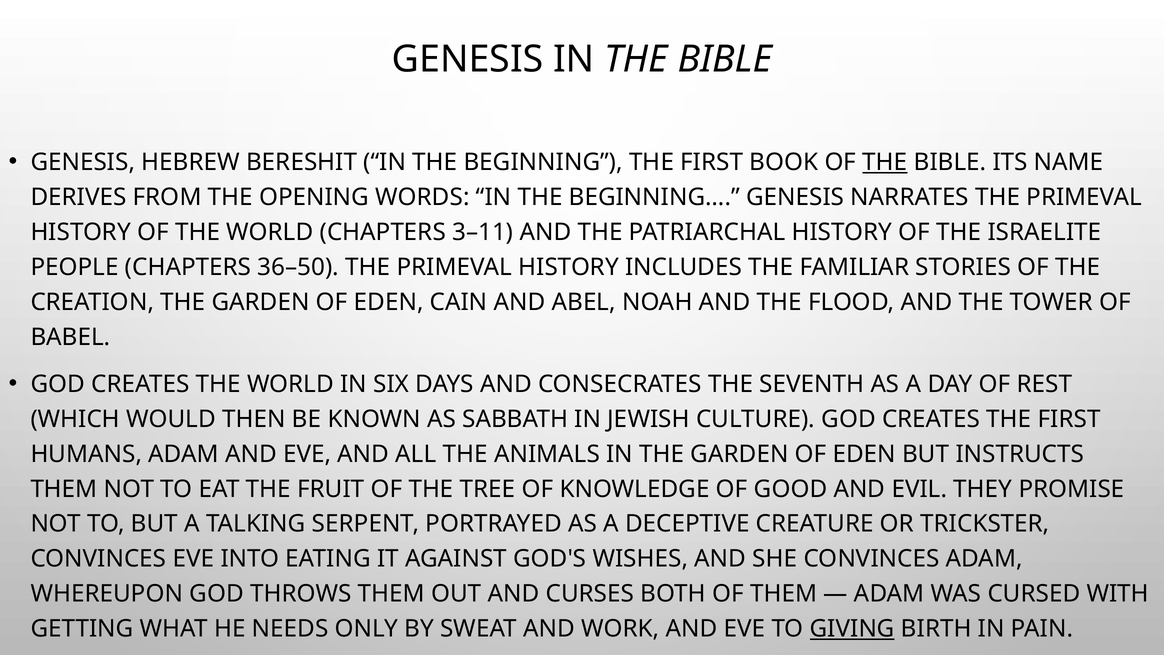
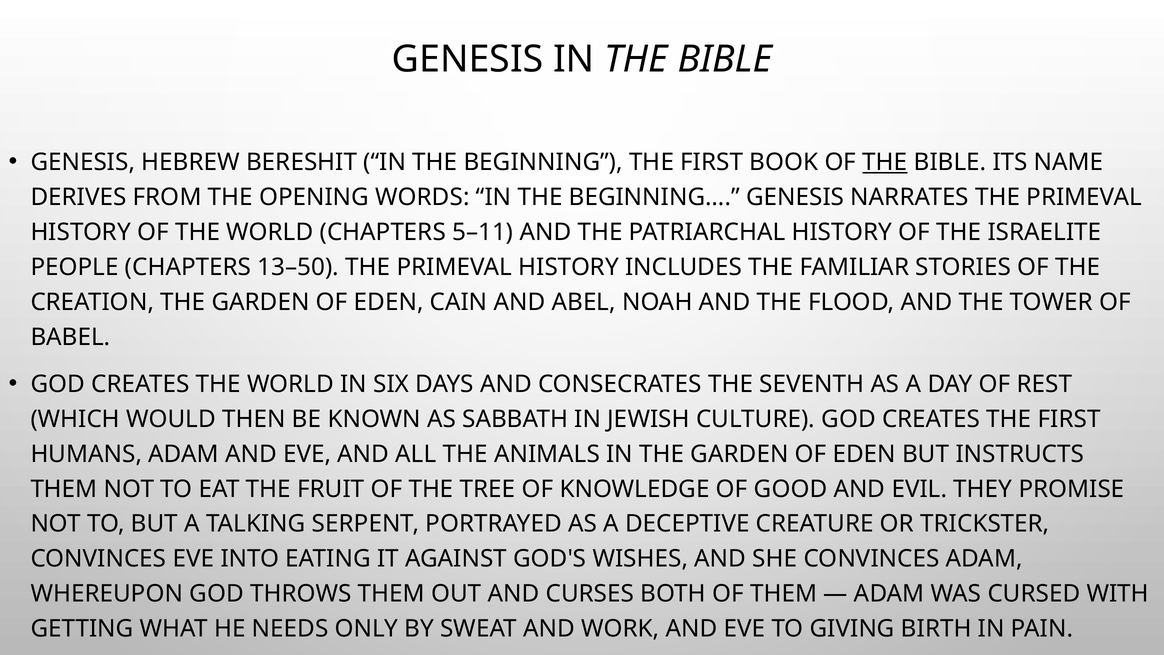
3–11: 3–11 -> 5–11
36–50: 36–50 -> 13–50
GIVING underline: present -> none
